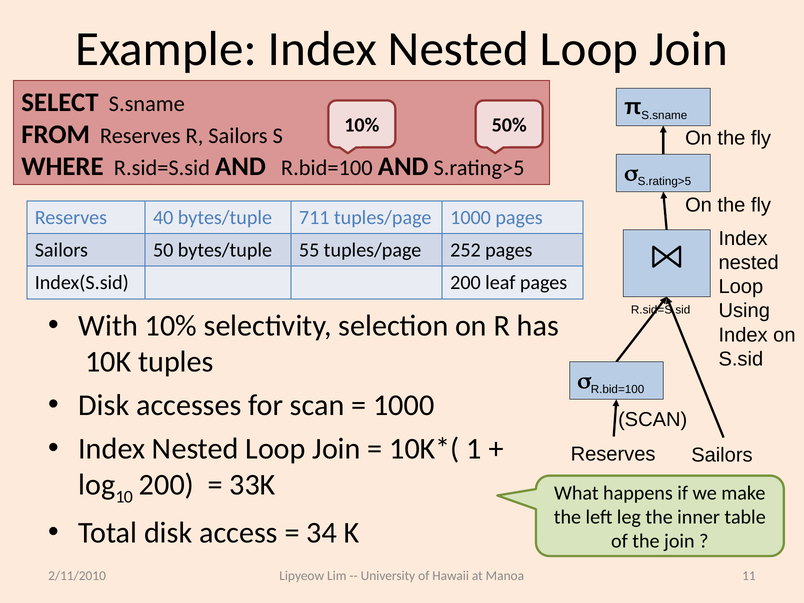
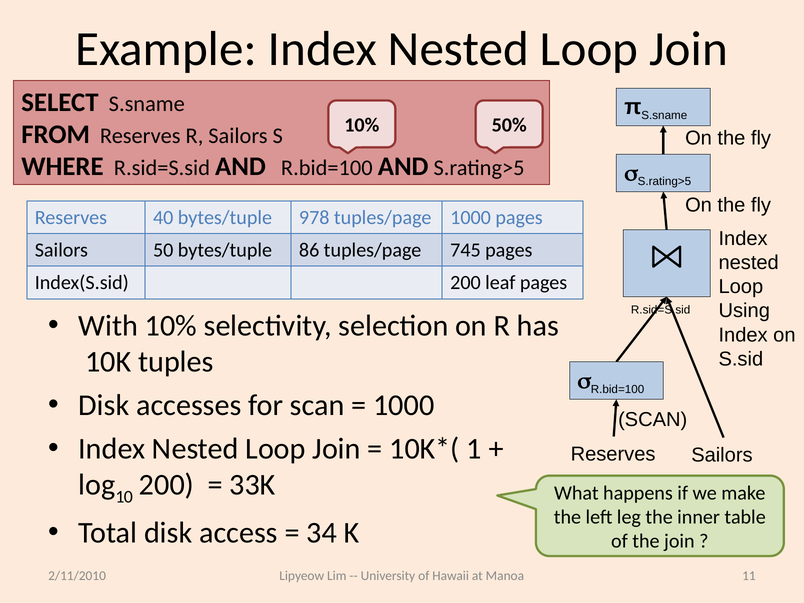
711: 711 -> 978
55: 55 -> 86
252: 252 -> 745
